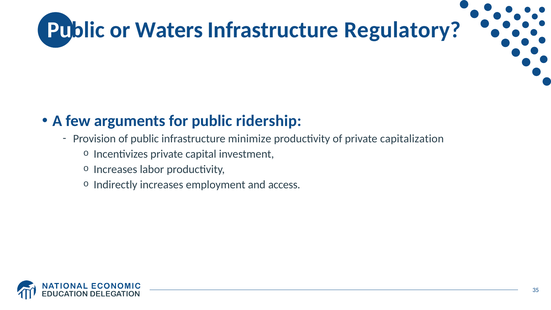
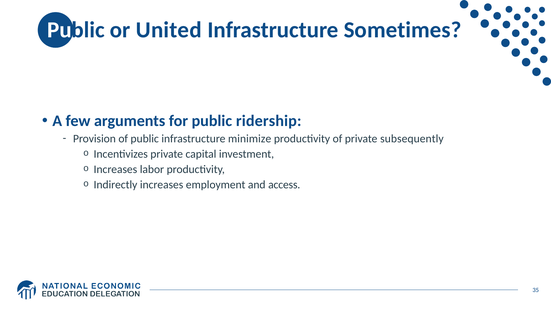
Waters: Waters -> United
Regulatory: Regulatory -> Sometimes
capitalization: capitalization -> subsequently
